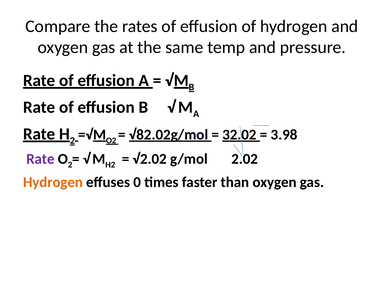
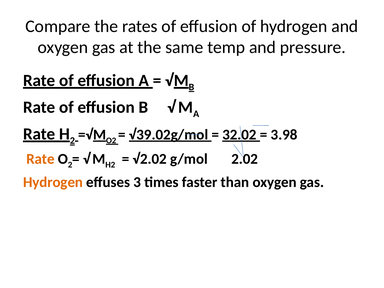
√82.02g/mol: √82.02g/mol -> √39.02g/mol
Rate at (40, 159) colour: purple -> orange
0: 0 -> 3
